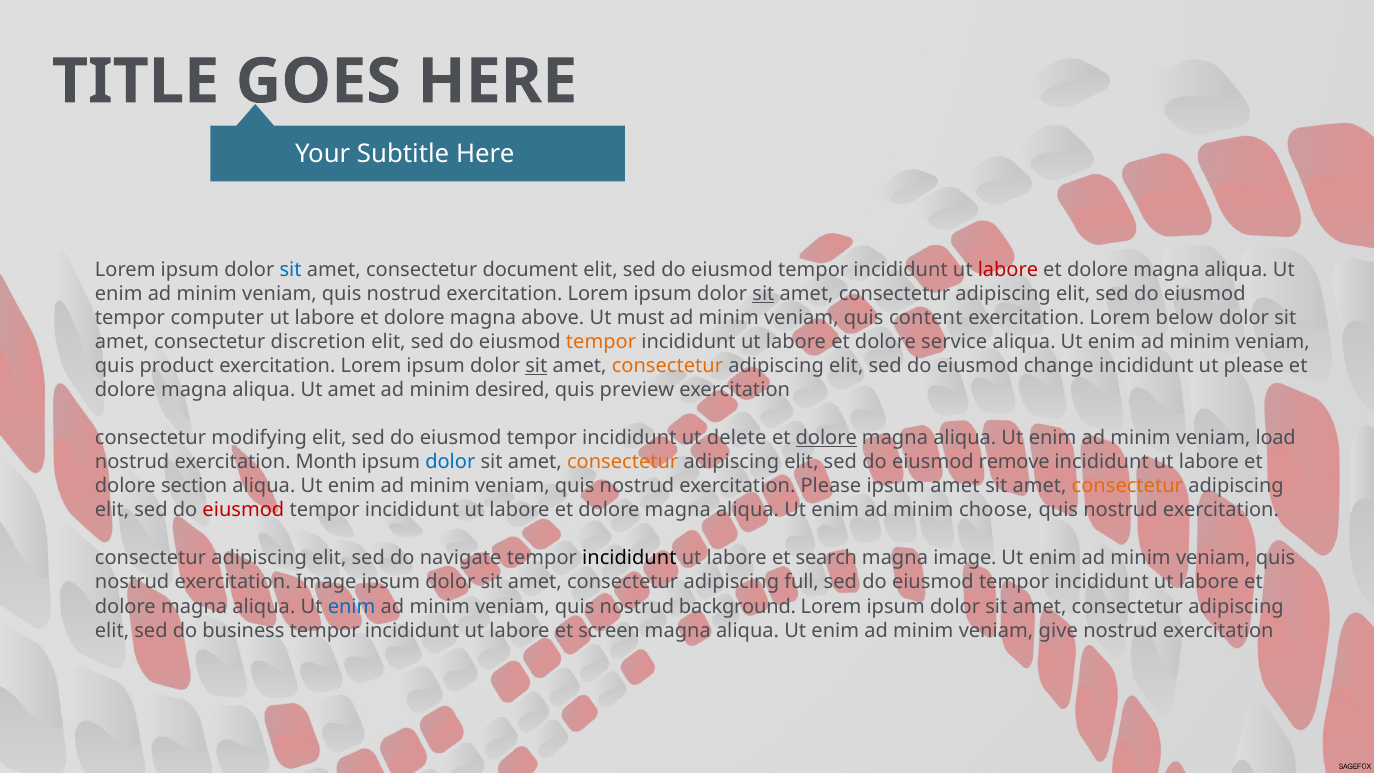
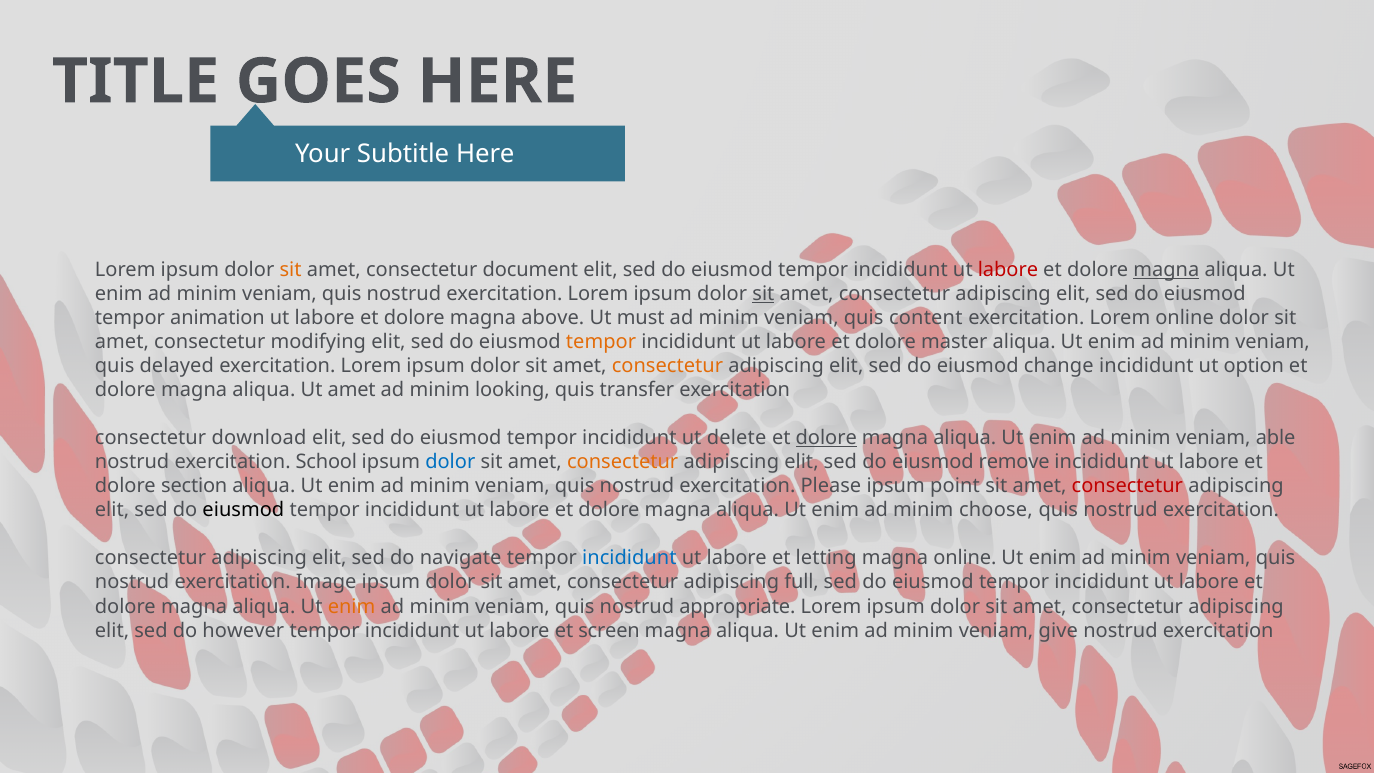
sit at (291, 269) colour: blue -> orange
magna at (1166, 269) underline: none -> present
computer: computer -> animation
Lorem below: below -> online
discretion: discretion -> modifying
service: service -> master
product: product -> delayed
sit at (536, 366) underline: present -> none
ut please: please -> option
desired: desired -> looking
preview: preview -> transfer
modifying: modifying -> download
load: load -> able
Month: Month -> School
ipsum amet: amet -> point
consectetur at (1127, 486) colour: orange -> red
eiusmod at (243, 510) colour: red -> black
incididunt at (629, 558) colour: black -> blue
search: search -> letting
magna image: image -> online
enim at (352, 606) colour: blue -> orange
background: background -> appropriate
business: business -> however
